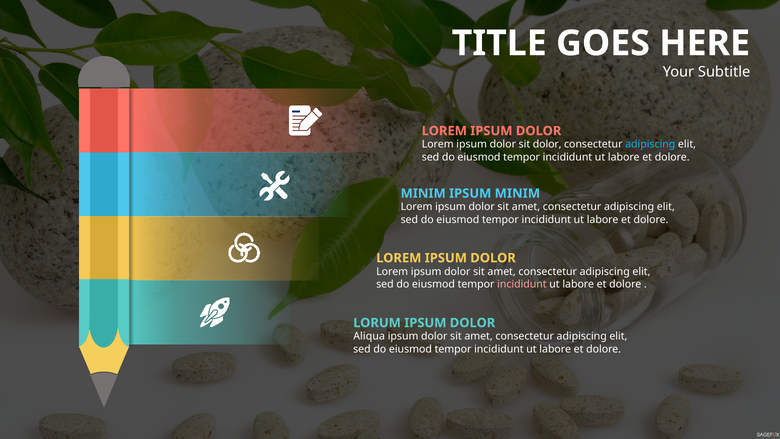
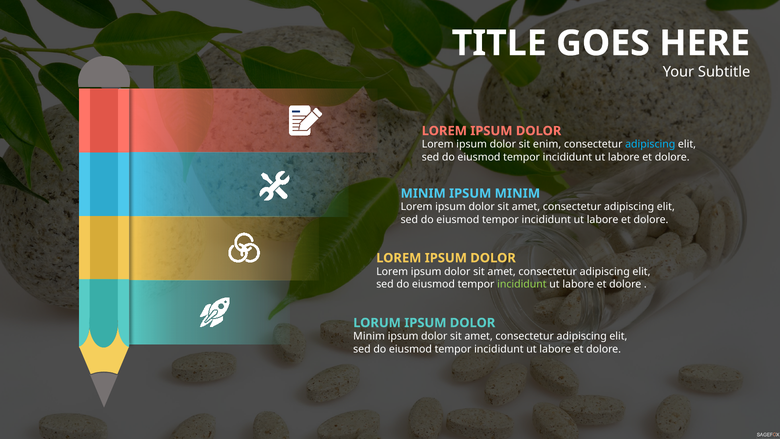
sit dolor: dolor -> enim
incididunt at (522, 284) colour: pink -> light green
Aliqua at (369, 336): Aliqua -> Minim
